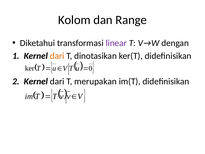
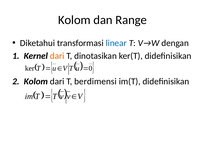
linear colour: purple -> blue
Kernel at (36, 81): Kernel -> Kolom
merupakan: merupakan -> berdimensi
